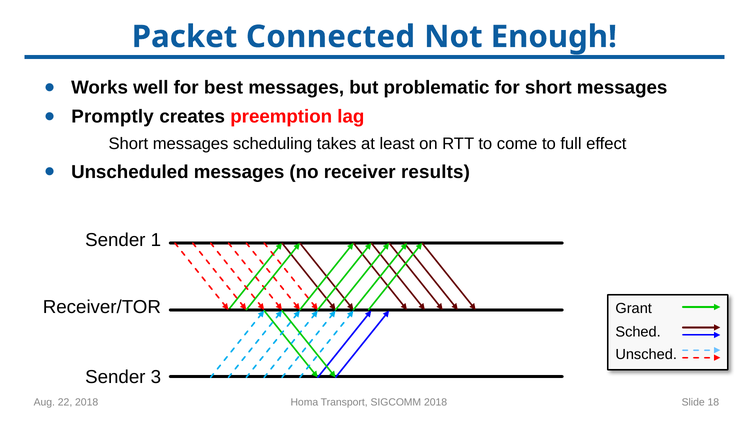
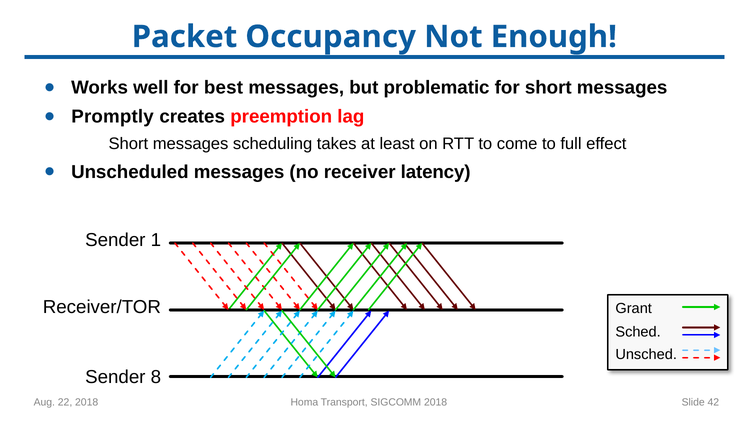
Connected: Connected -> Occupancy
results: results -> latency
3: 3 -> 8
18: 18 -> 42
